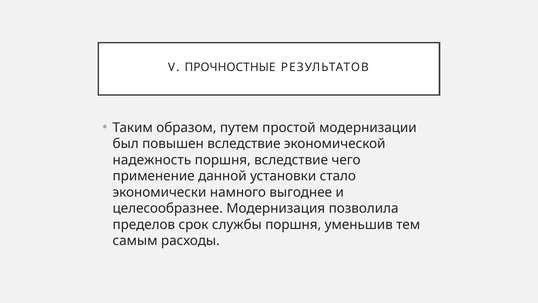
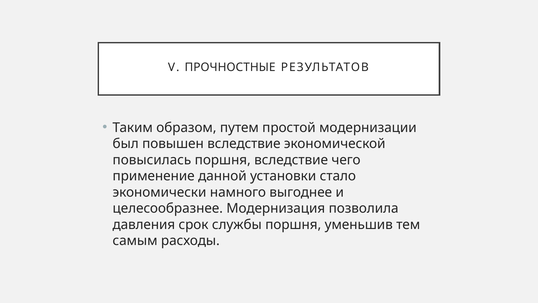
надежность: надежность -> повысилась
пределов: пределов -> давления
